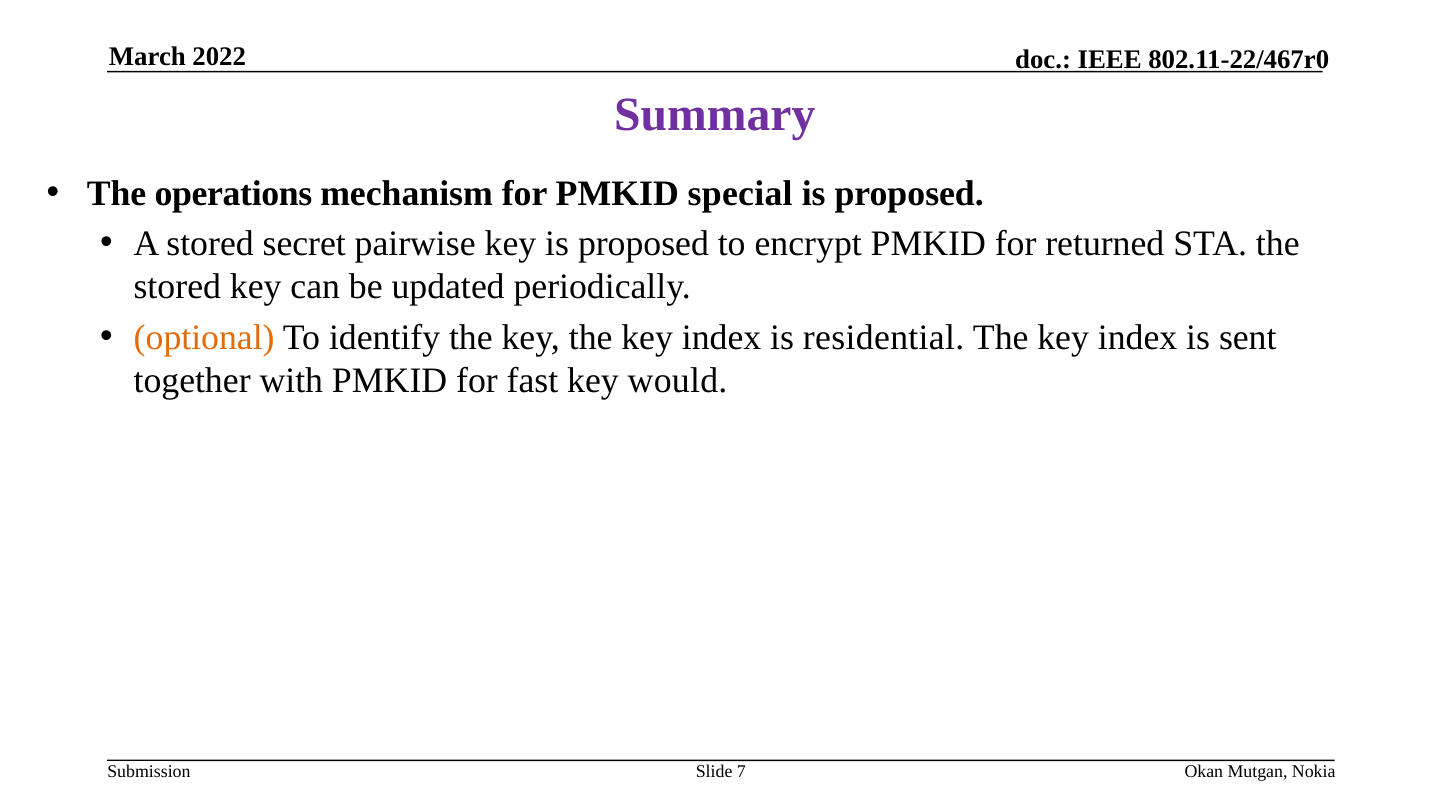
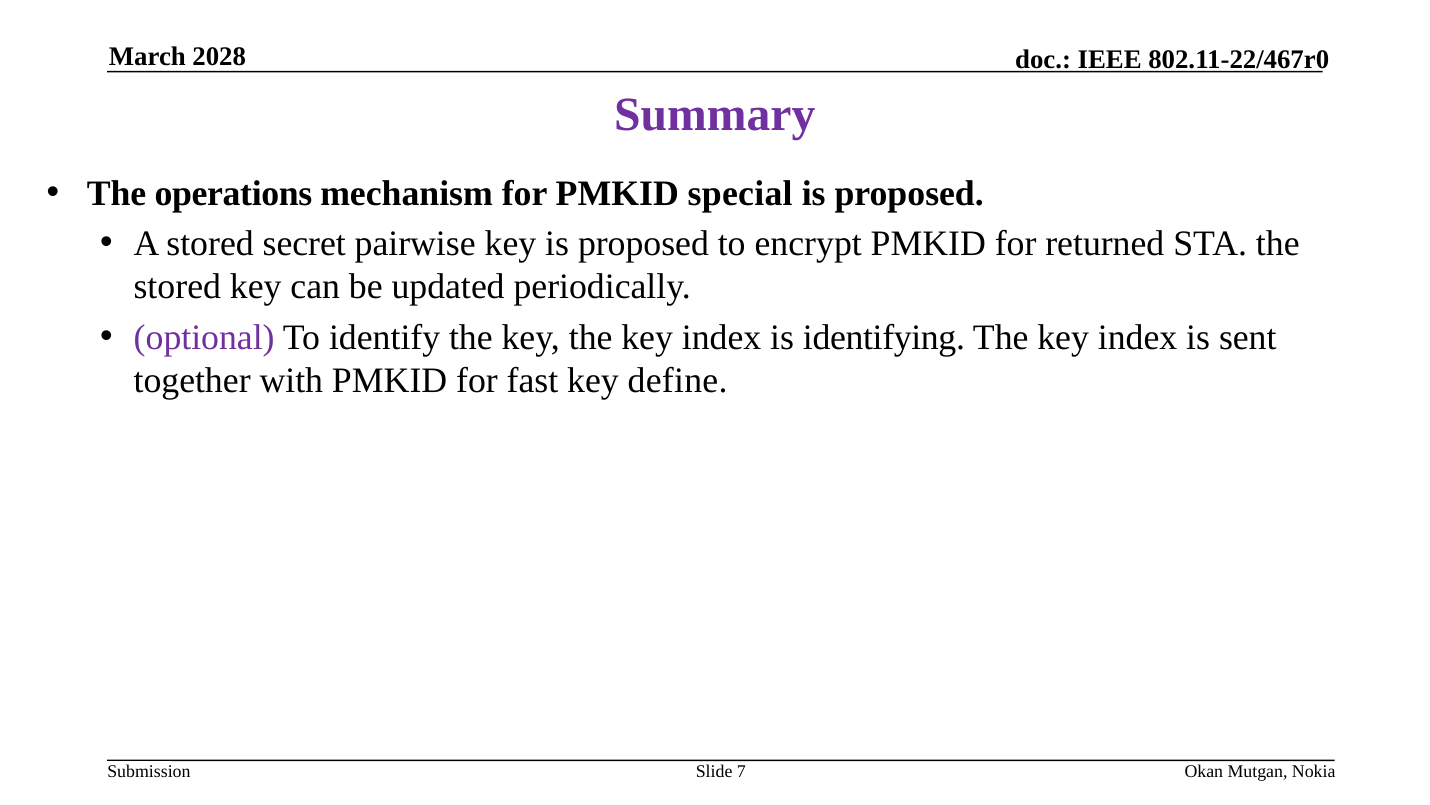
2022: 2022 -> 2028
optional colour: orange -> purple
residential: residential -> identifying
would: would -> define
